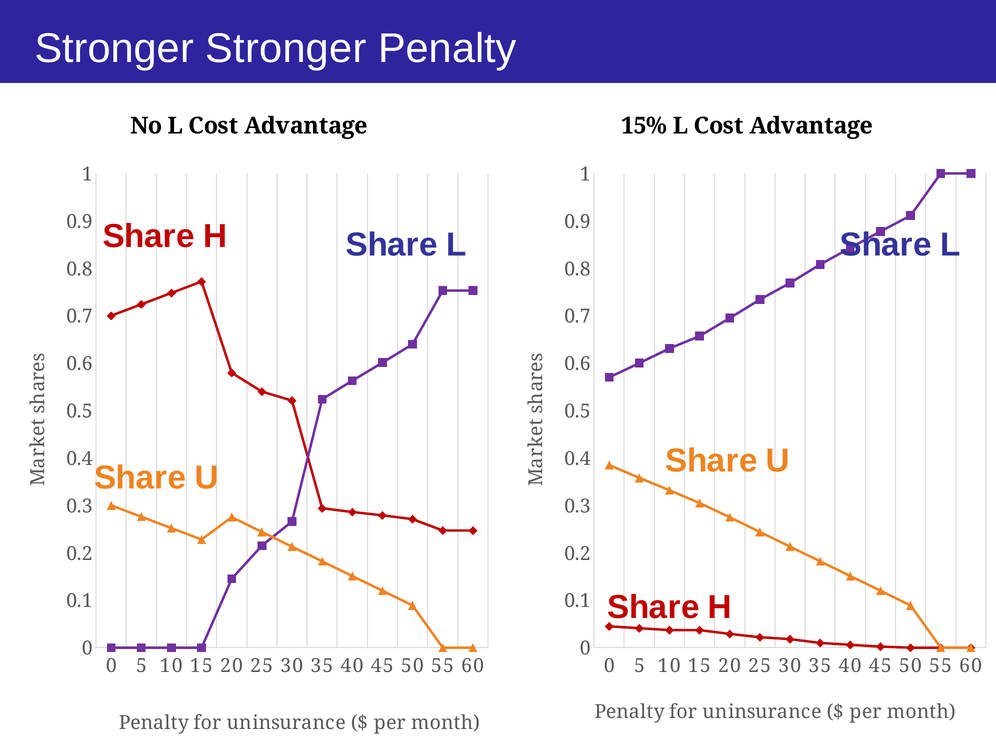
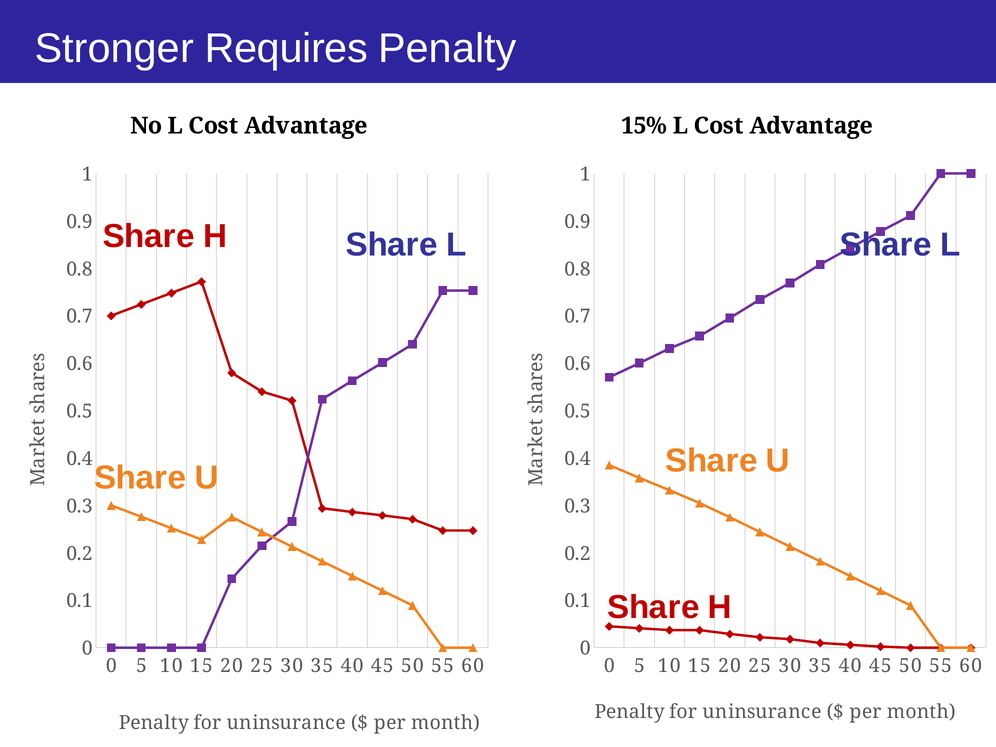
Stronger Stronger: Stronger -> Requires
